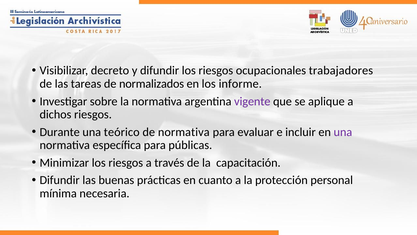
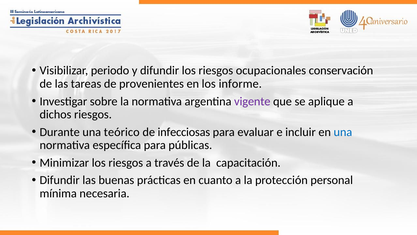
decreto: decreto -> periodo
trabajadores: trabajadores -> conservación
normalizados: normalizados -> provenientes
de normativa: normativa -> infecciosas
una at (343, 132) colour: purple -> blue
